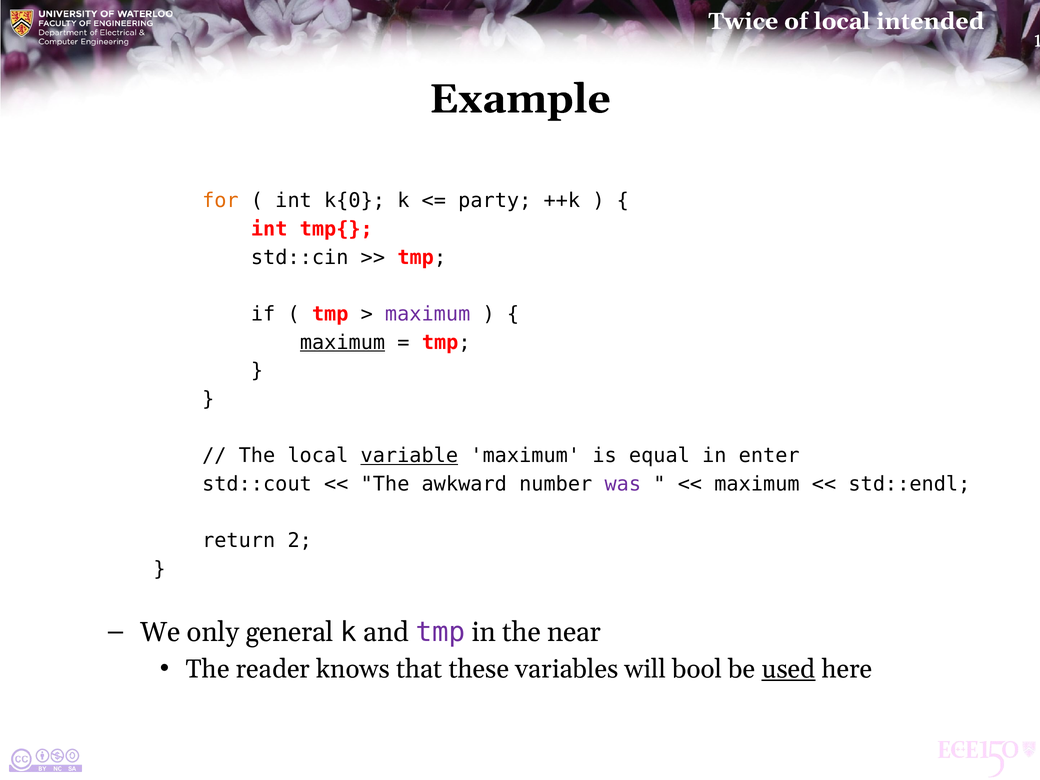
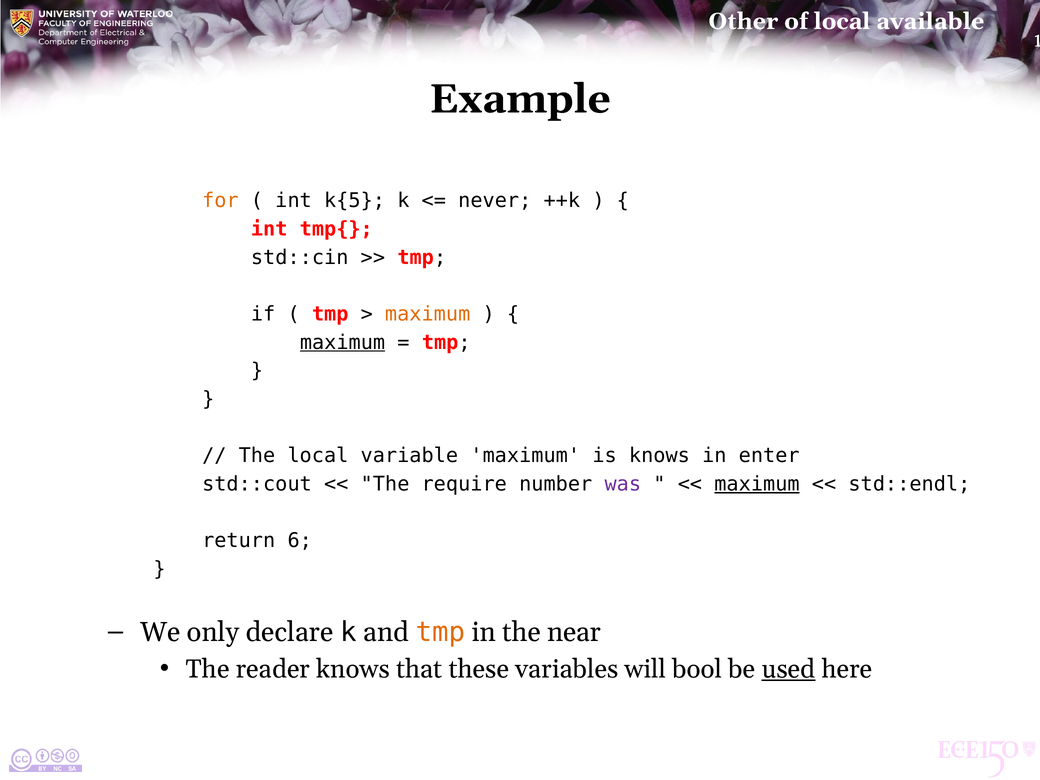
Twice: Twice -> Other
intended: intended -> available
k{0: k{0 -> k{5
party: party -> never
maximum at (428, 314) colour: purple -> orange
variable underline: present -> none
is equal: equal -> knows
awkward: awkward -> require
maximum at (757, 484) underline: none -> present
2: 2 -> 6
general: general -> declare
tmp at (440, 632) colour: purple -> orange
